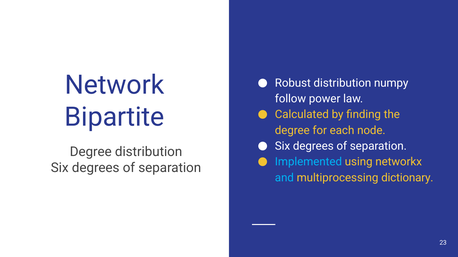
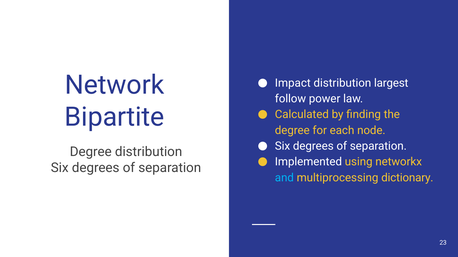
Robust: Robust -> Impact
numpy: numpy -> largest
Implemented colour: light blue -> white
